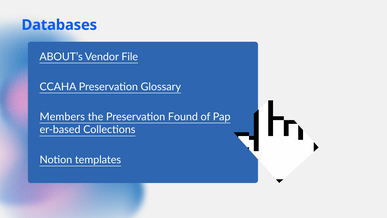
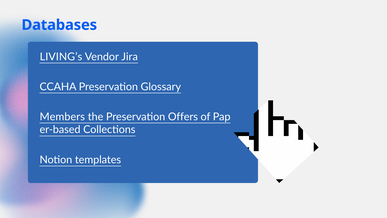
ABOUT’s: ABOUT’s -> LIVING’s
File: File -> Jira
Found: Found -> Offers
